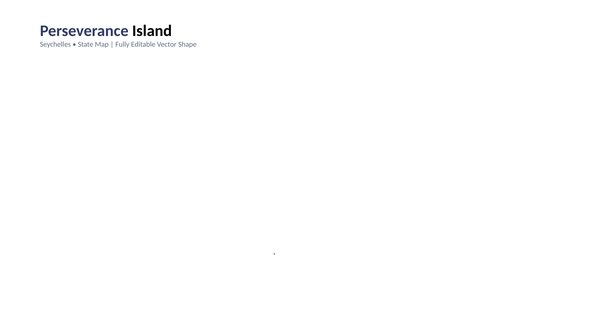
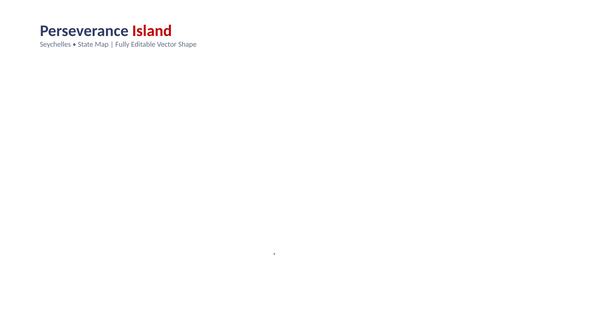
Island colour: black -> red
